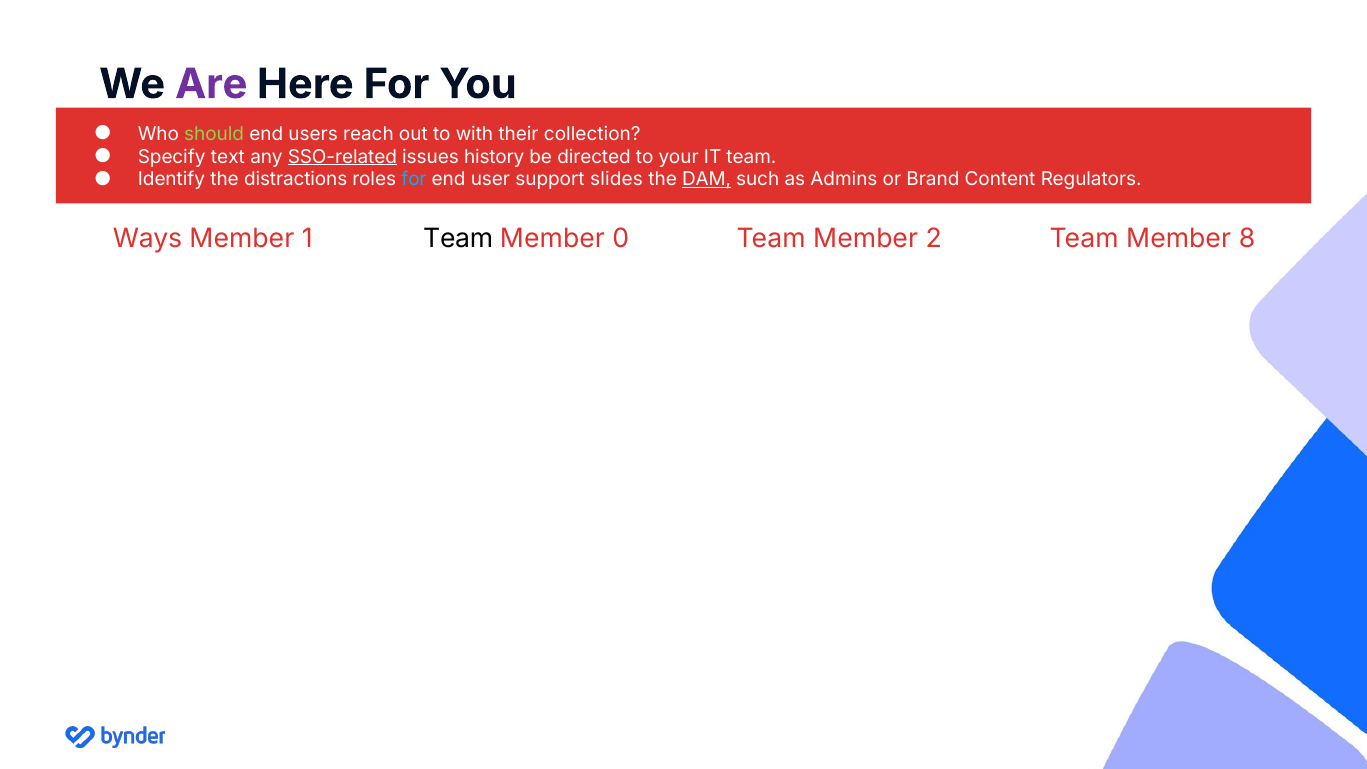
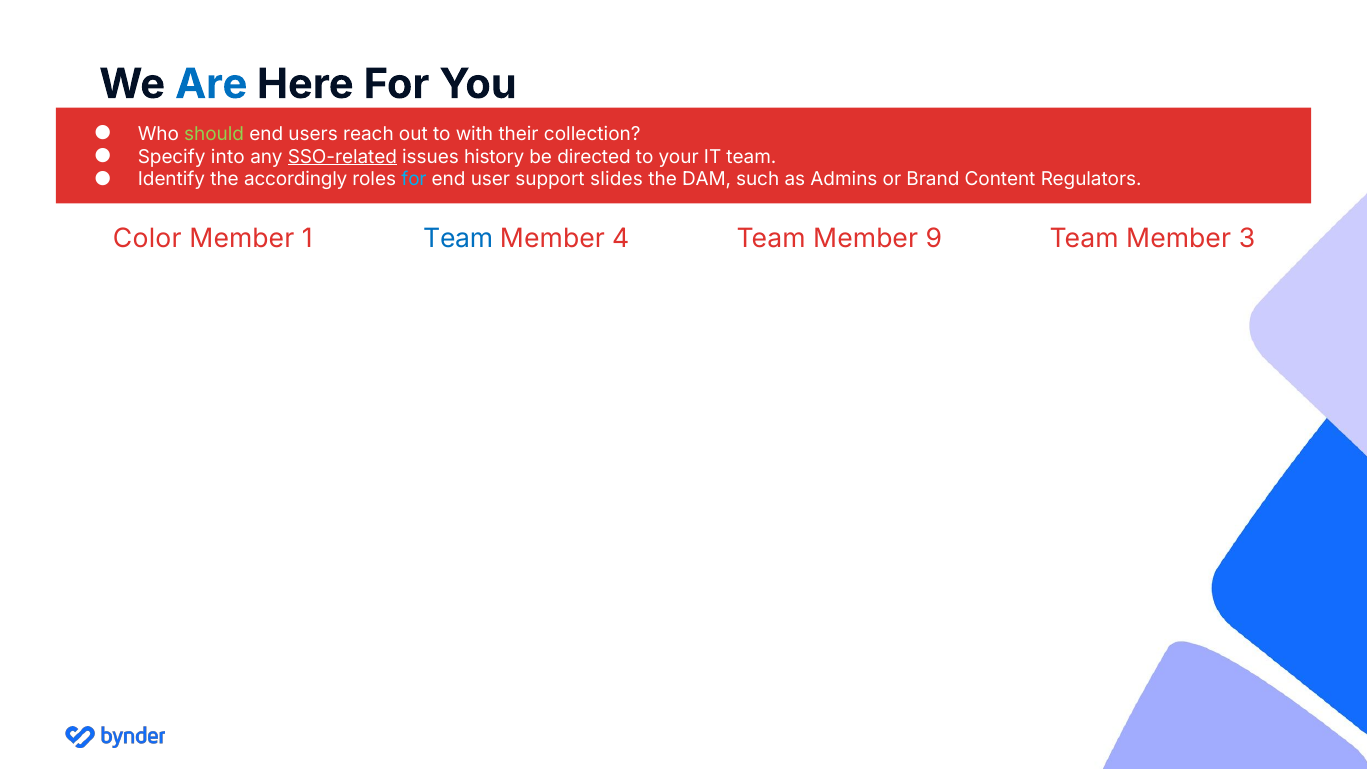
Are colour: purple -> blue
text: text -> into
distractions: distractions -> accordingly
DAM underline: present -> none
Ways: Ways -> Color
Team at (458, 238) colour: black -> blue
0: 0 -> 4
2: 2 -> 9
8: 8 -> 3
